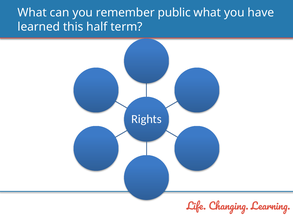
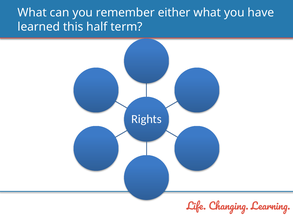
public: public -> either
